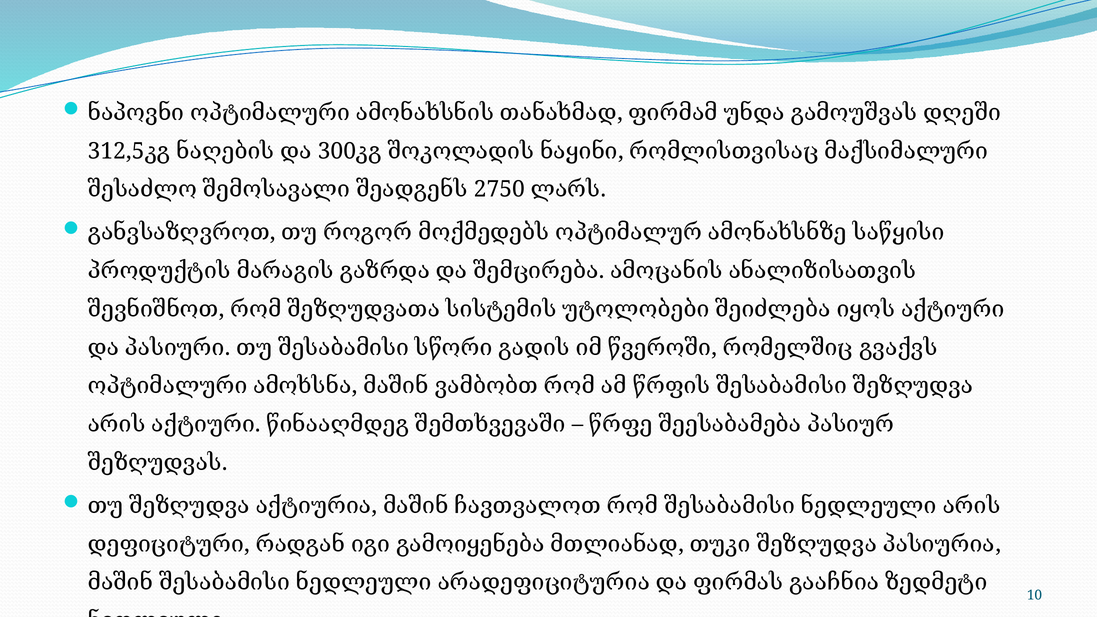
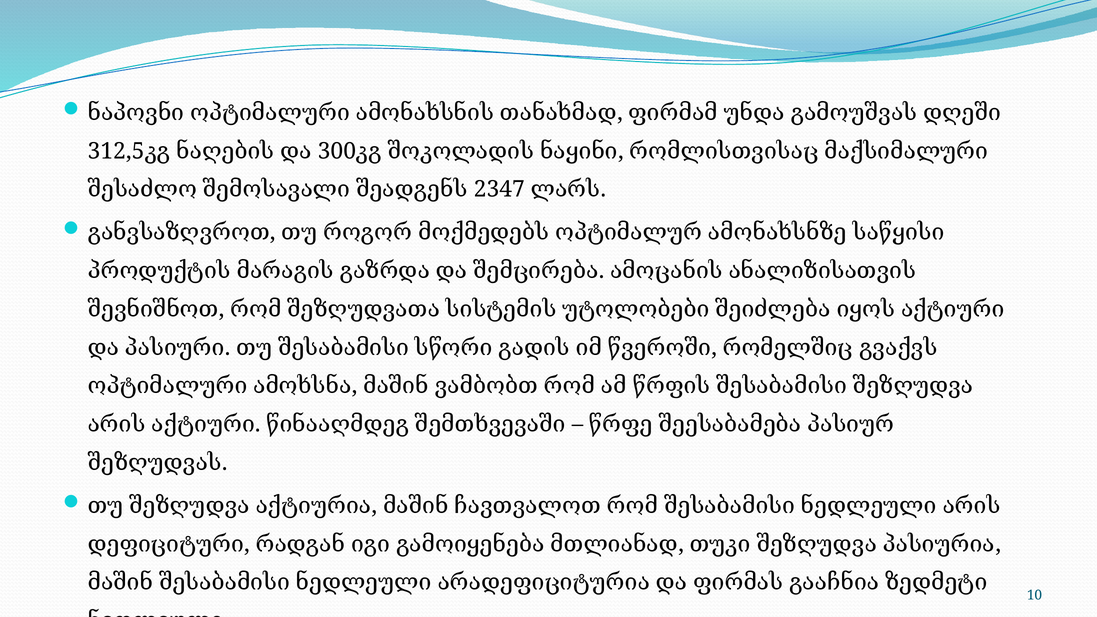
2750: 2750 -> 2347
